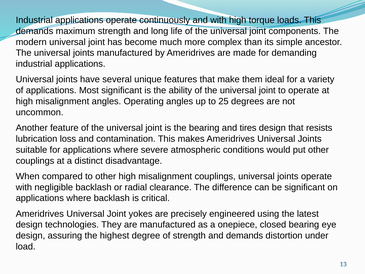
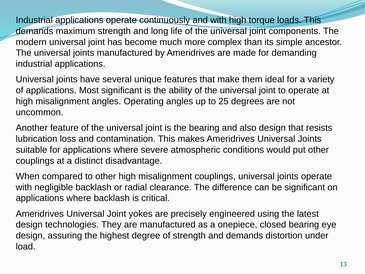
tires: tires -> also
